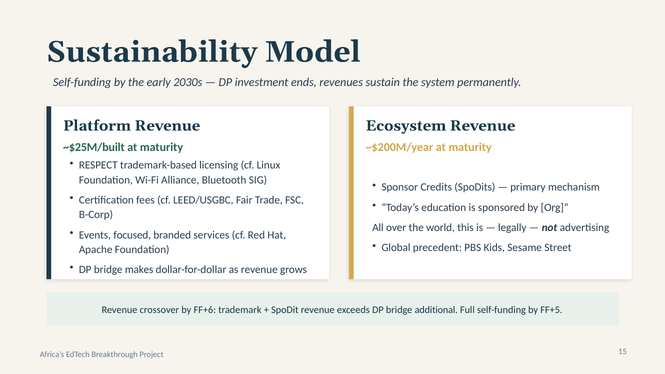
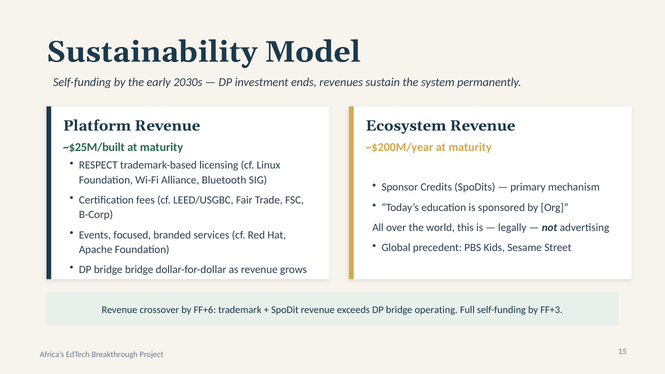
bridge makes: makes -> bridge
additional: additional -> operating
FF+5: FF+5 -> FF+3
